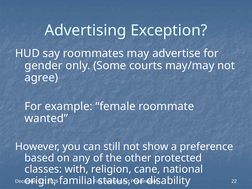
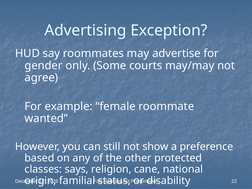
with: with -> says
